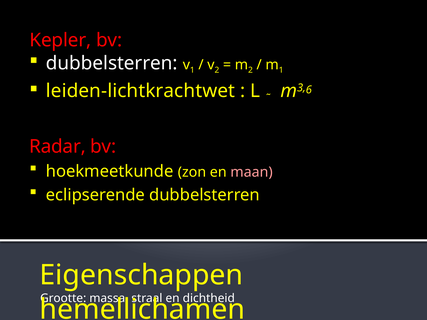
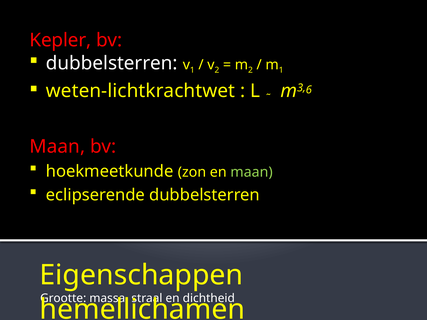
leiden-lichtkrachtwet: leiden-lichtkrachtwet -> weten-lichtkrachtwet
Radar at (57, 147): Radar -> Maan
maan at (252, 172) colour: pink -> light green
